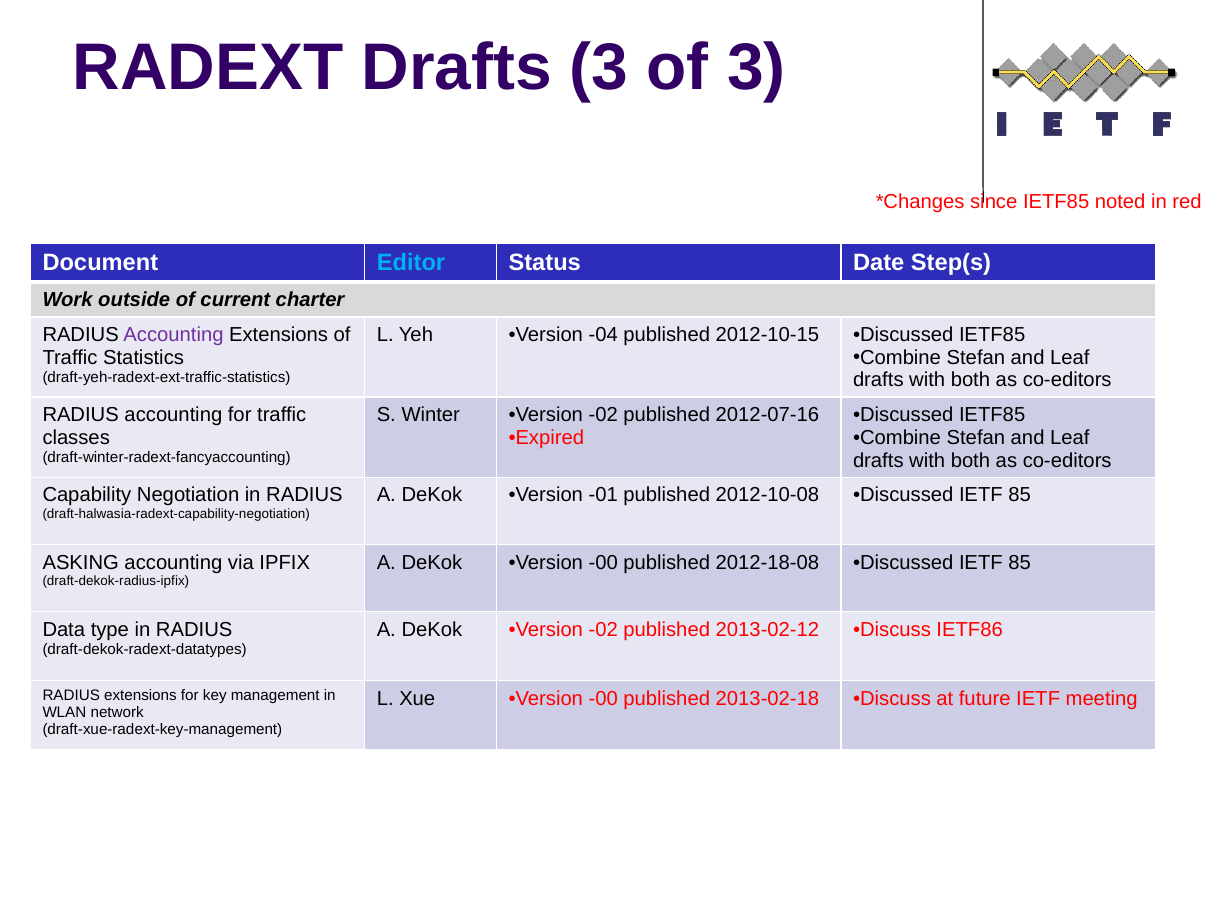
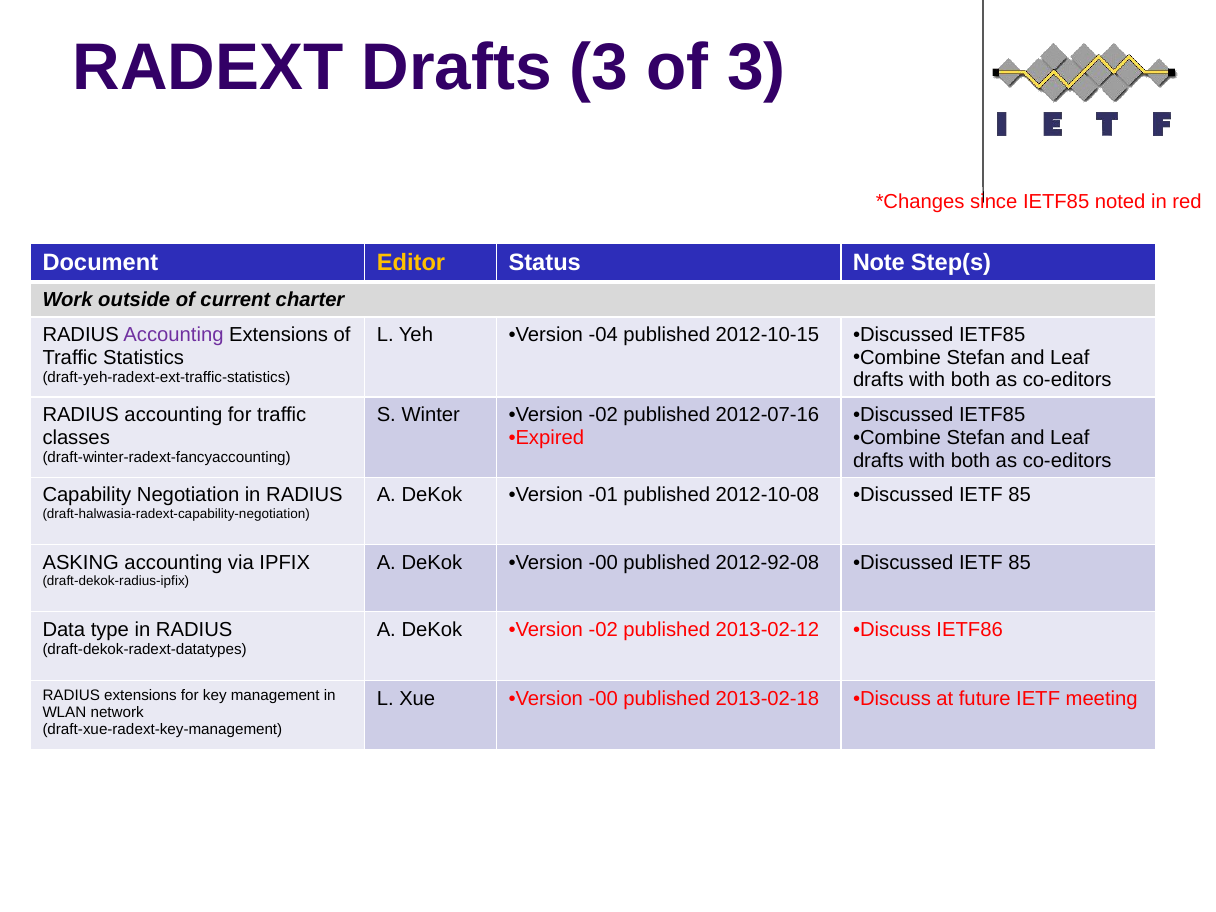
Editor colour: light blue -> yellow
Date: Date -> Note
2012-18-08: 2012-18-08 -> 2012-92-08
